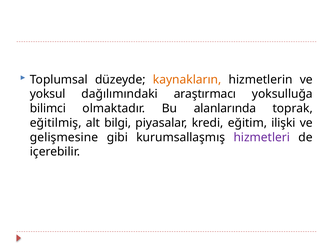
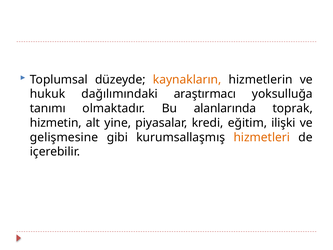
yoksul: yoksul -> hukuk
bilimci: bilimci -> tanımı
eğitilmiş: eğitilmiş -> hizmetin
bilgi: bilgi -> yine
hizmetleri colour: purple -> orange
